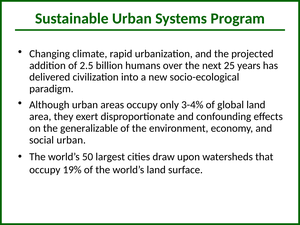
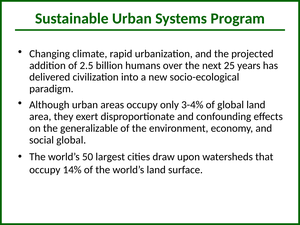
social urban: urban -> global
19%: 19% -> 14%
